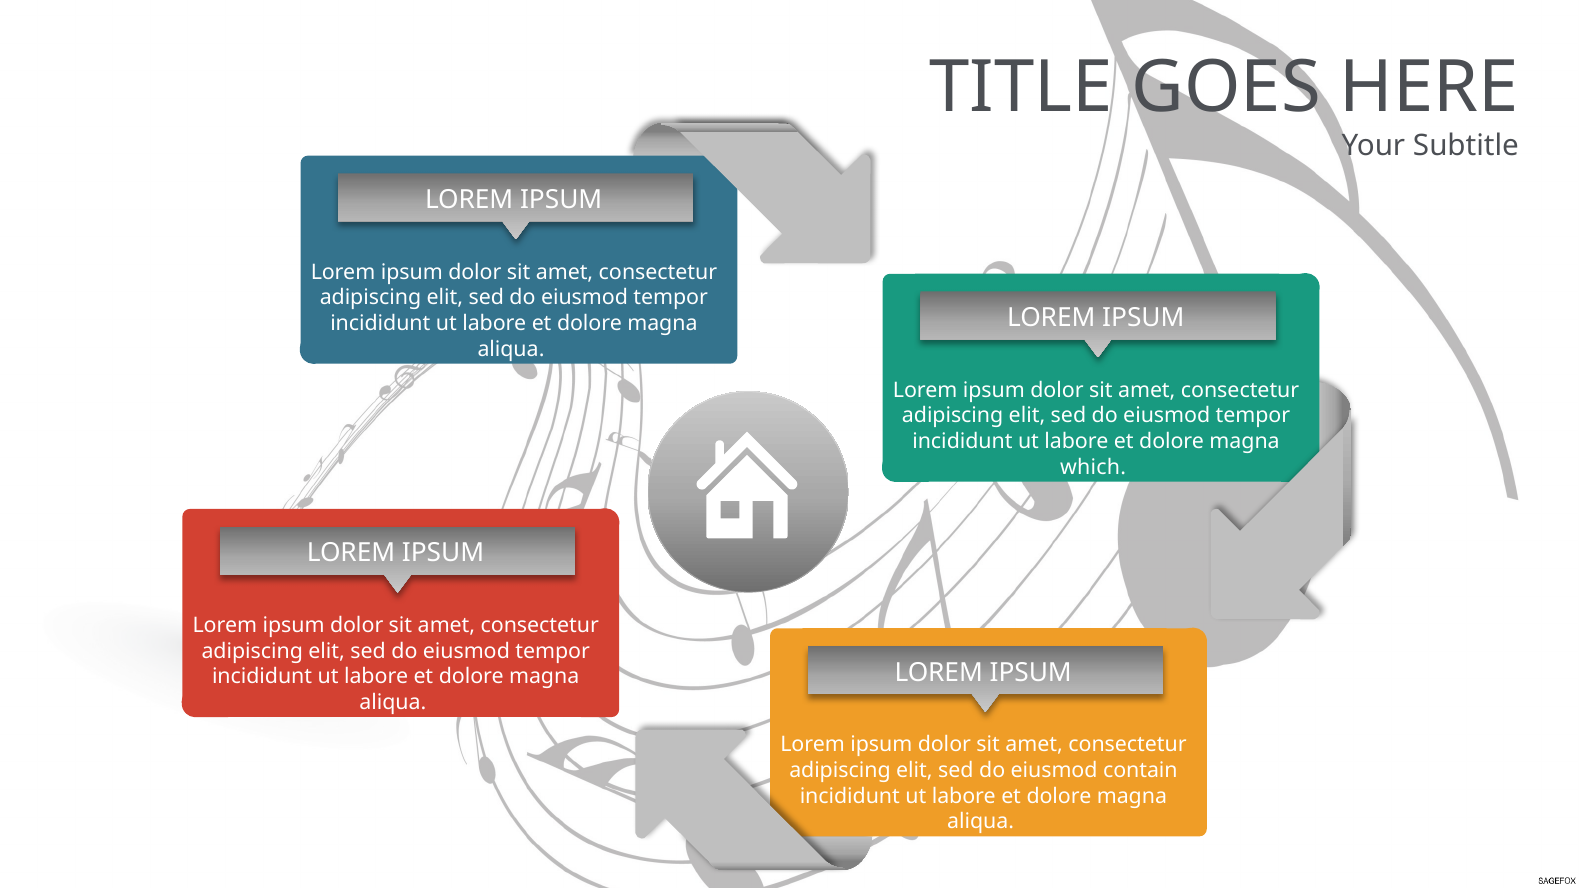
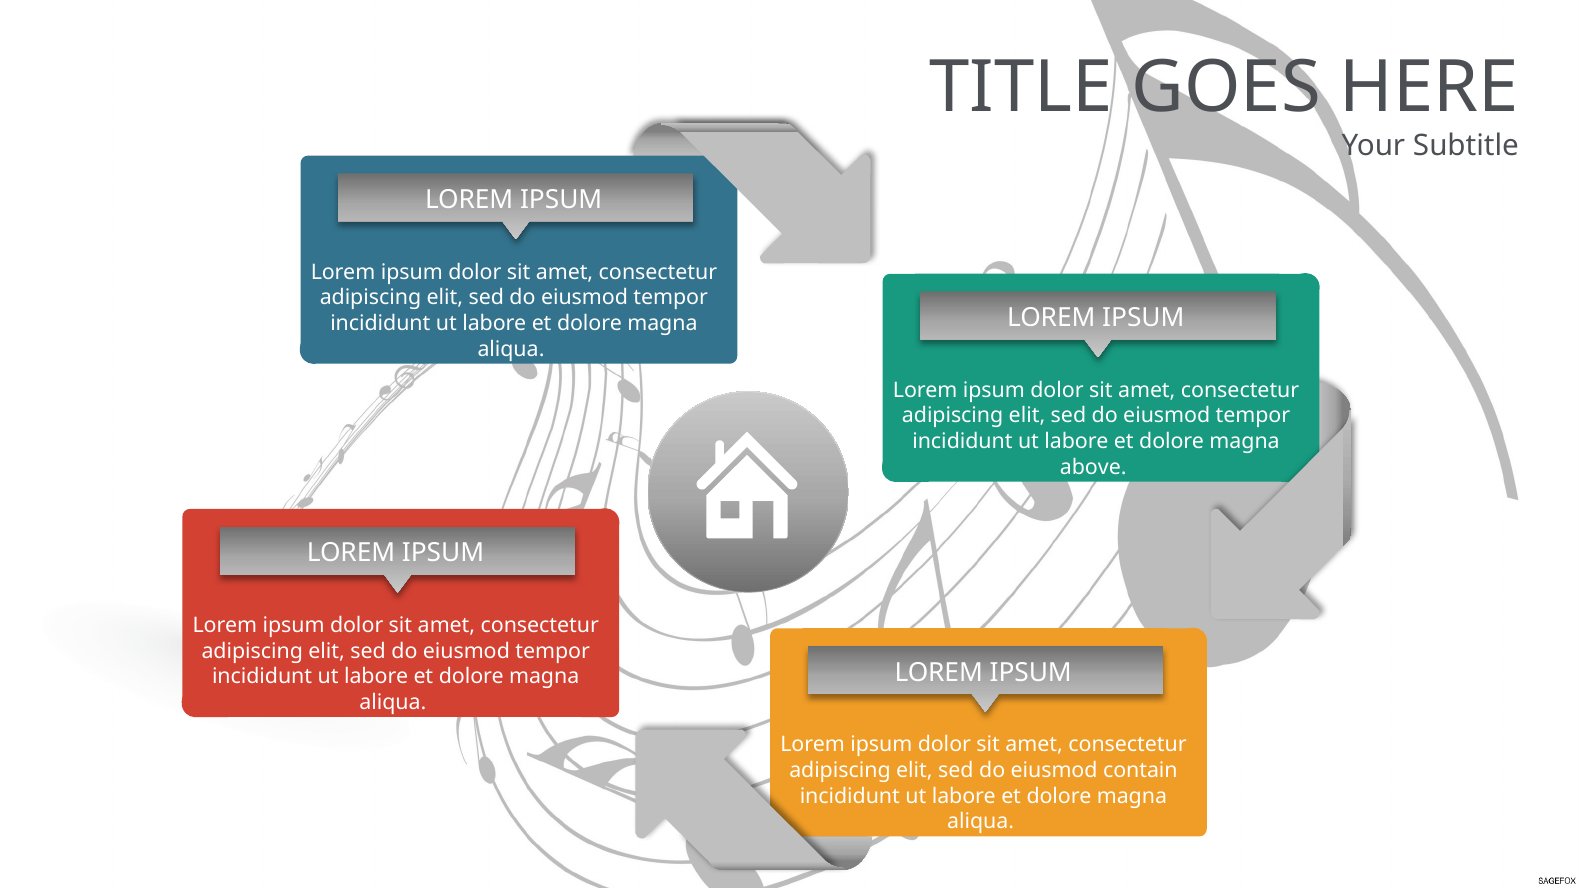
which: which -> above
